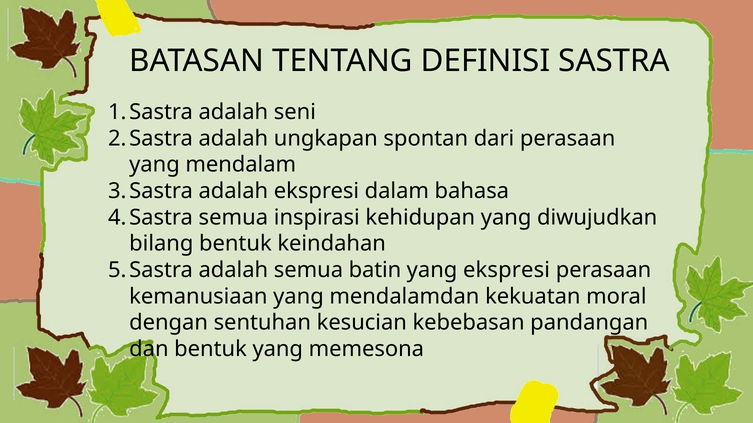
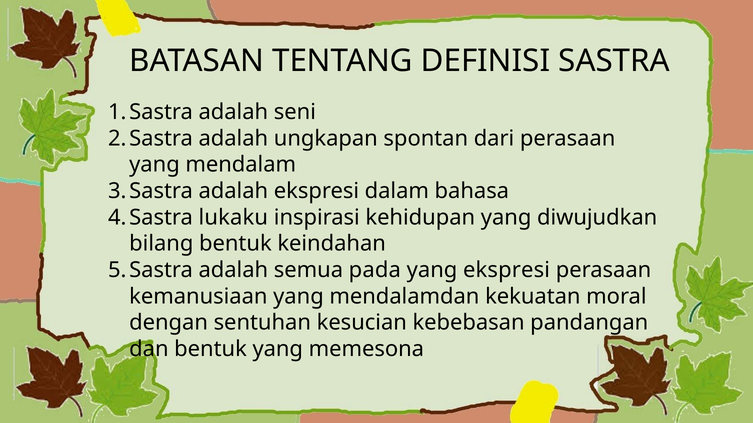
semua at (233, 218): semua -> lukaku
batin: batin -> pada
